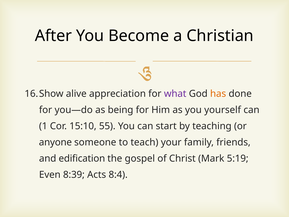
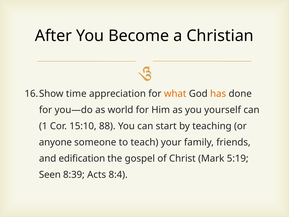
alive: alive -> time
what colour: purple -> orange
being: being -> world
55: 55 -> 88
Even: Even -> Seen
